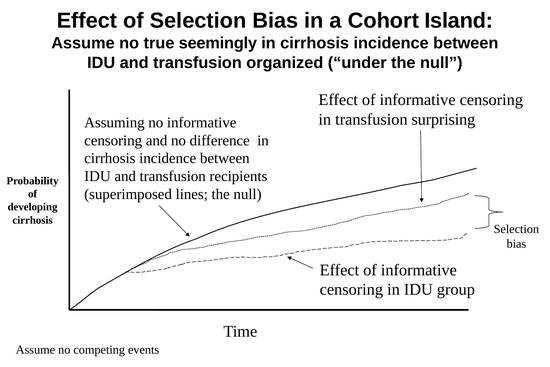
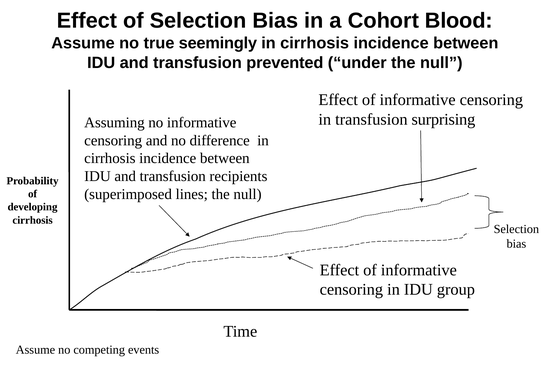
Island: Island -> Blood
organized: organized -> prevented
